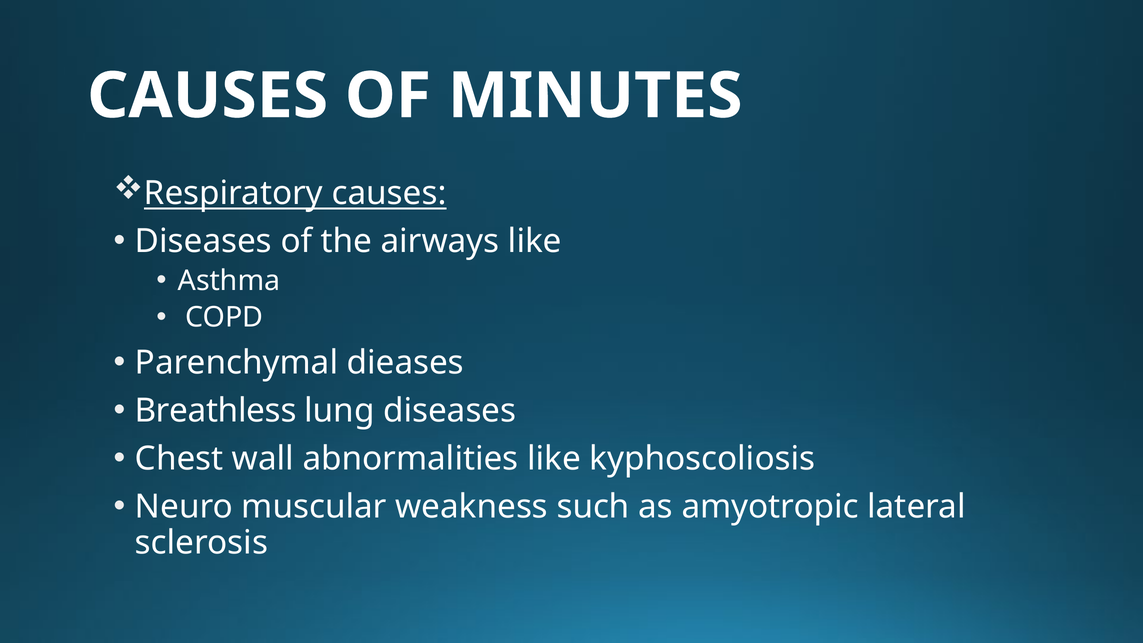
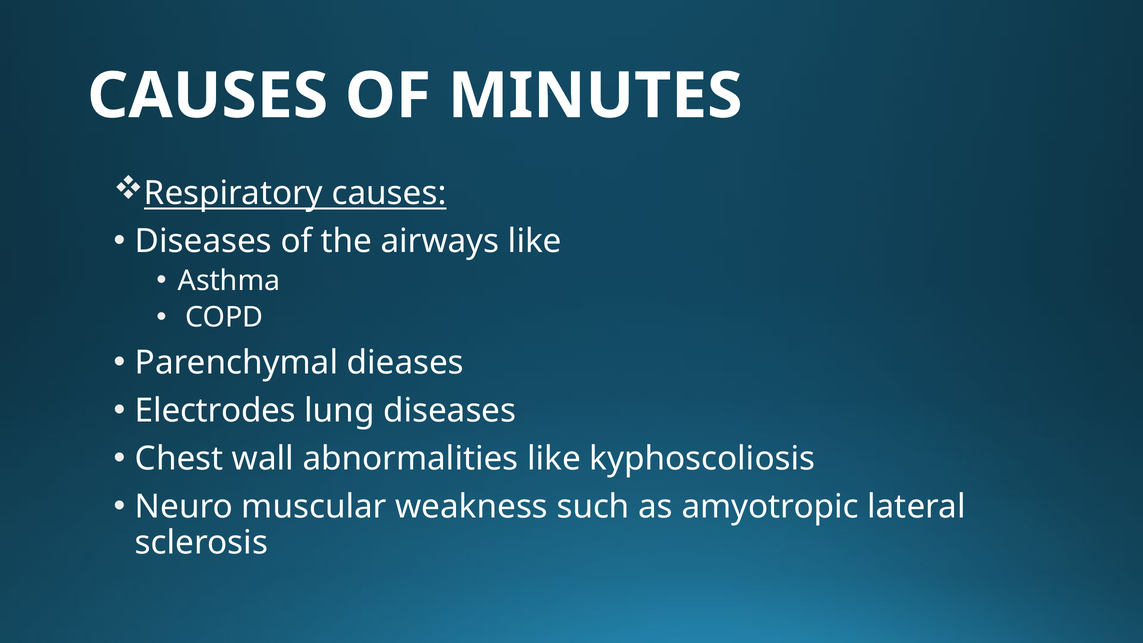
Breathless: Breathless -> Electrodes
